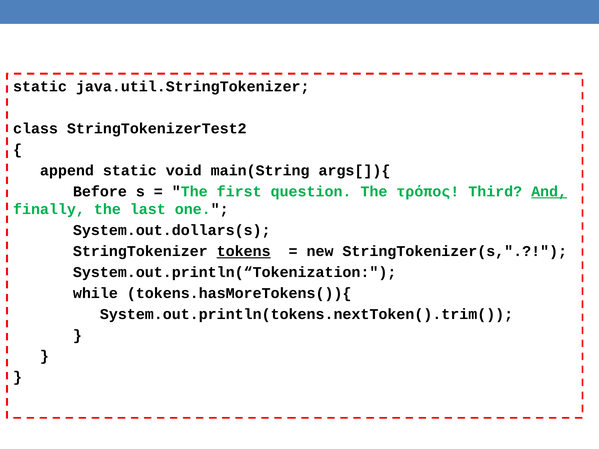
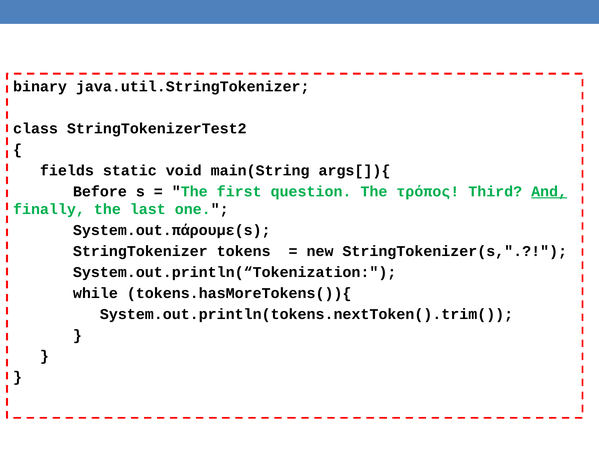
static at (40, 87): static -> binary
append: append -> fields
System.out.dollars(s: System.out.dollars(s -> System.out.πάρουμε(s
tokens underline: present -> none
